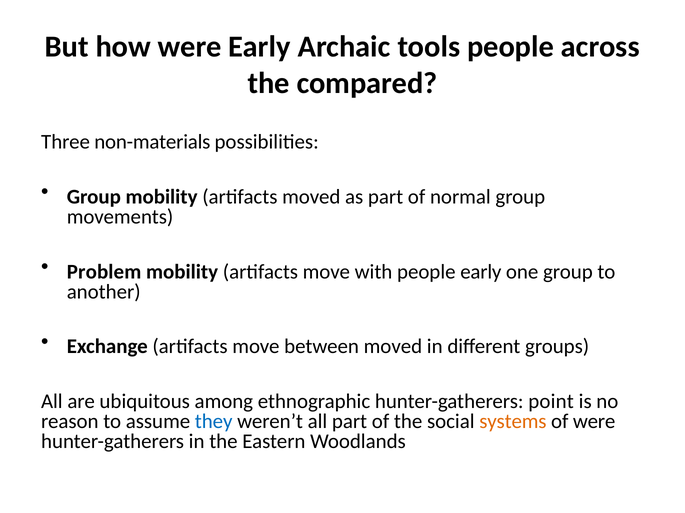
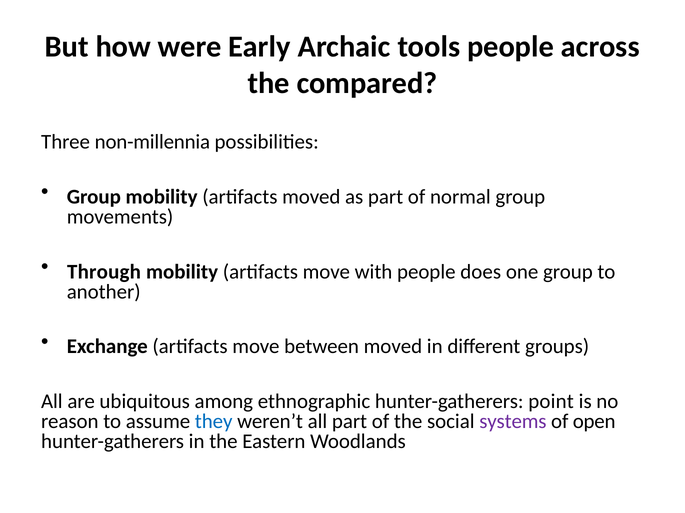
non-materials: non-materials -> non-millennia
Problem: Problem -> Through
people early: early -> does
systems colour: orange -> purple
of were: were -> open
